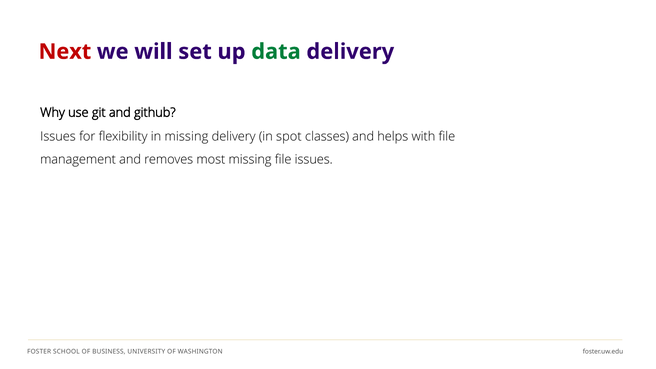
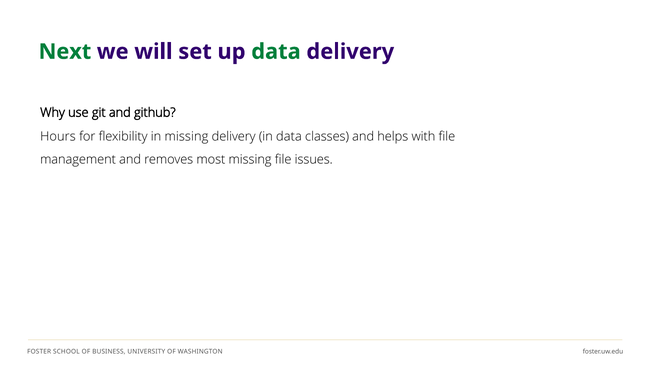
Next colour: red -> green
Issues at (58, 136): Issues -> Hours
in spot: spot -> data
